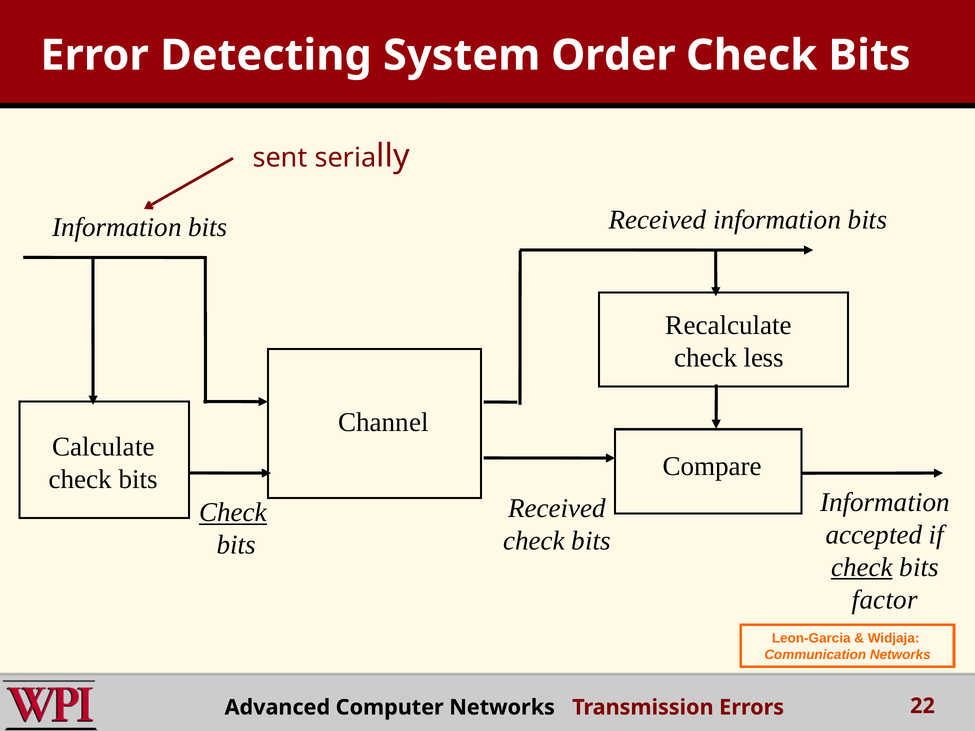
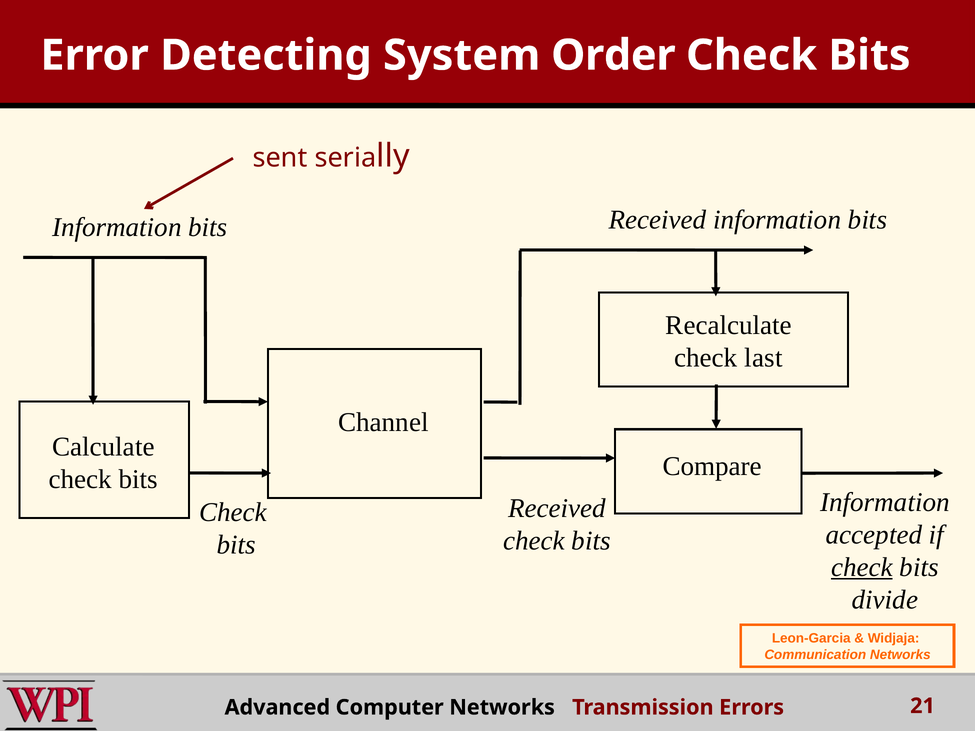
less: less -> last
Check at (233, 513) underline: present -> none
factor: factor -> divide
22: 22 -> 21
